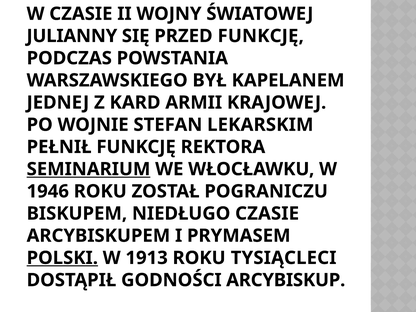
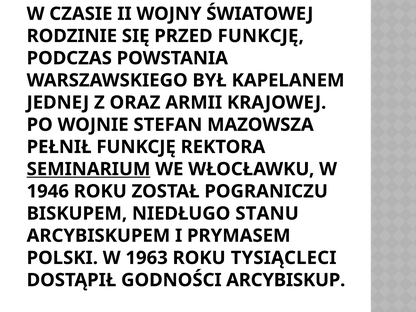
JULIANNY: JULIANNY -> RODZINIE
KARD: KARD -> ORAZ
LEKARSKIM: LEKARSKIM -> MAZOWSZA
NIEDŁUGO CZASIE: CZASIE -> STANU
POLSKI underline: present -> none
1913: 1913 -> 1963
